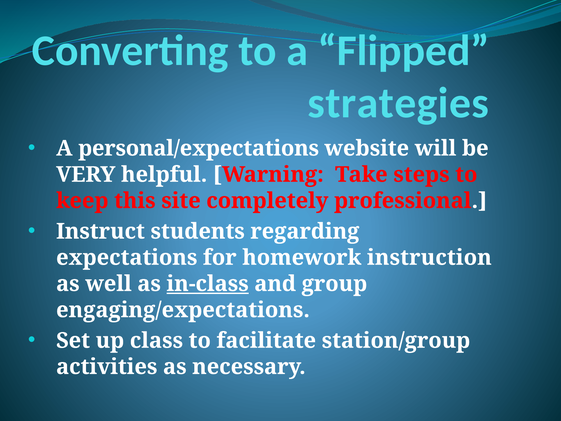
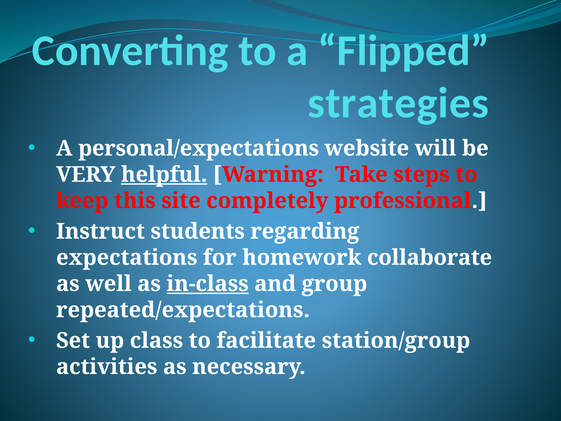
helpful underline: none -> present
instruction: instruction -> collaborate
engaging/expectations: engaging/expectations -> repeated/expectations
